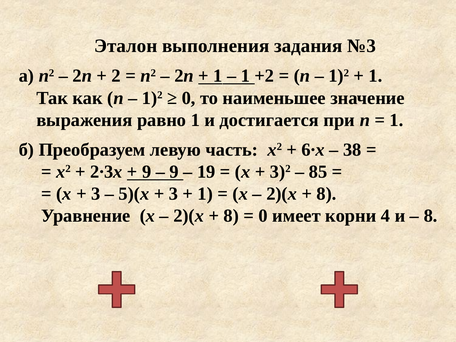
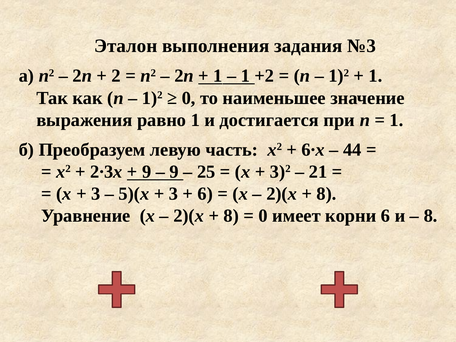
38: 38 -> 44
19: 19 -> 25
85: 85 -> 21
1 at (205, 194): 1 -> 6
корни 4: 4 -> 6
